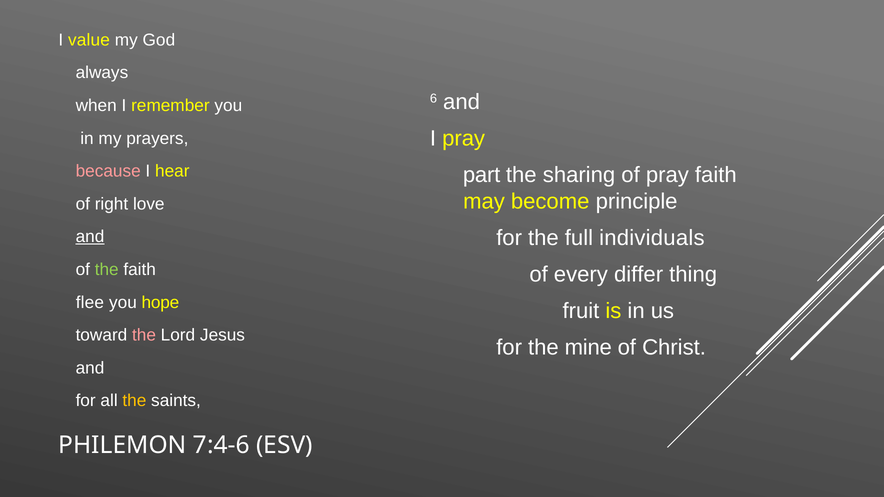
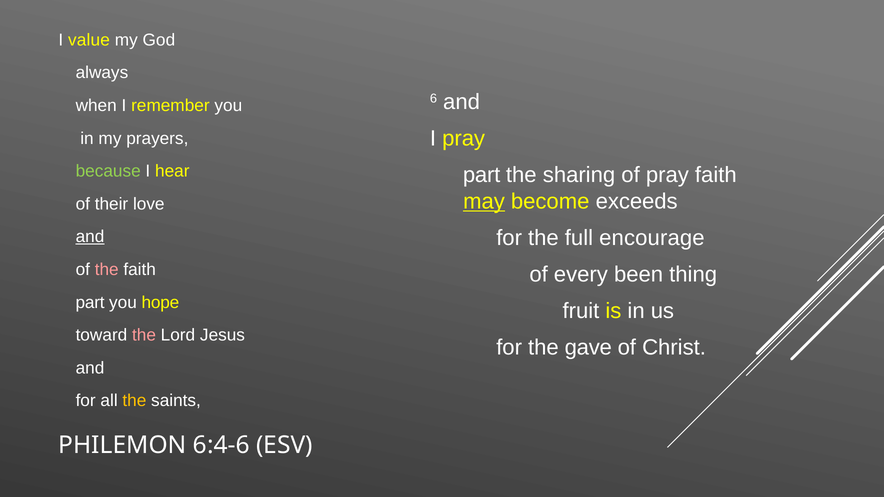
because colour: pink -> light green
may underline: none -> present
principle: principle -> exceeds
right: right -> their
individuals: individuals -> encourage
the at (107, 270) colour: light green -> pink
differ: differ -> been
flee at (90, 303): flee -> part
mine: mine -> gave
7:4-6: 7:4-6 -> 6:4-6
